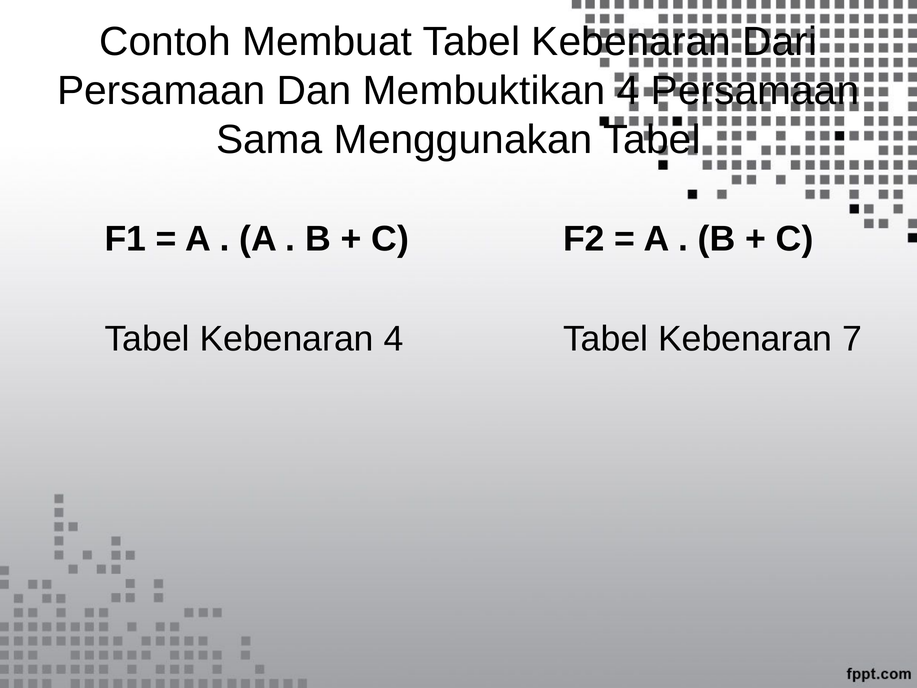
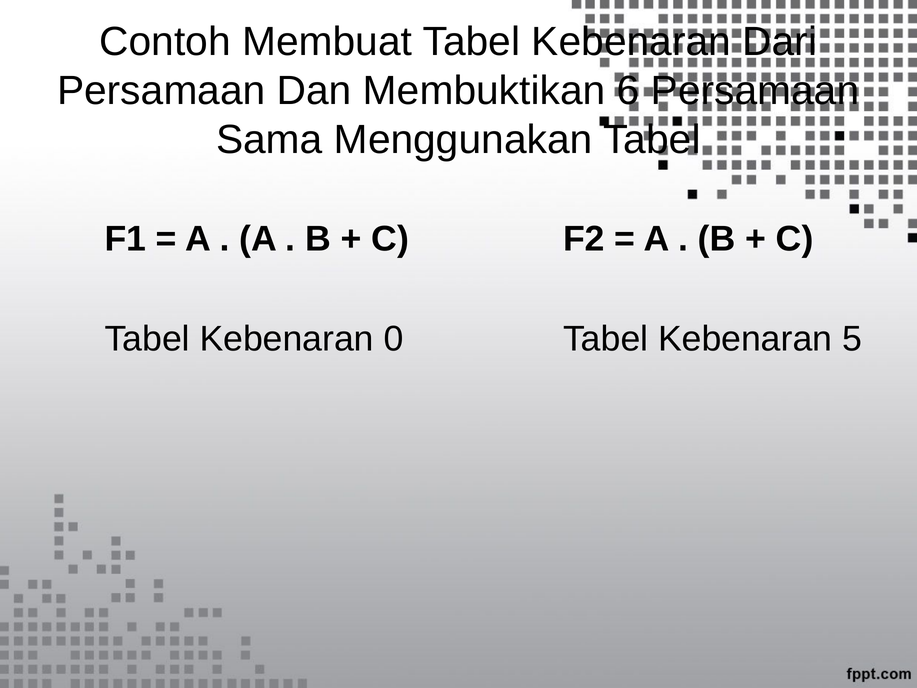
Membuktikan 4: 4 -> 6
Kebenaran 4: 4 -> 0
7: 7 -> 5
